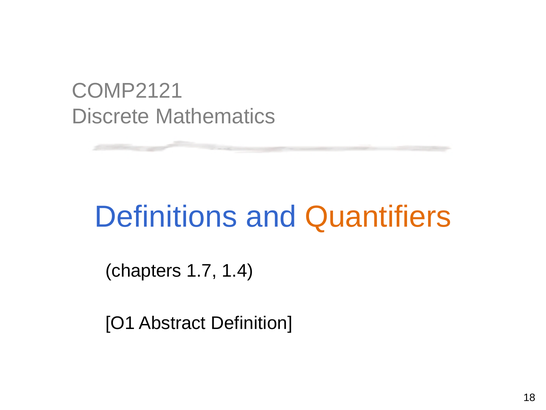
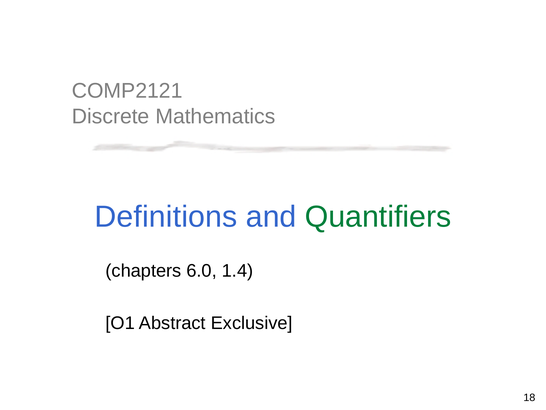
Quantifiers colour: orange -> green
1.7: 1.7 -> 6.0
Definition: Definition -> Exclusive
